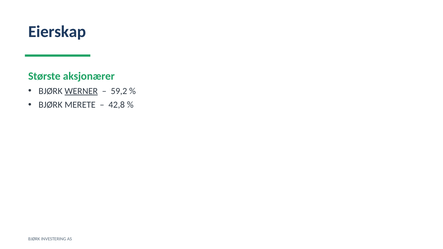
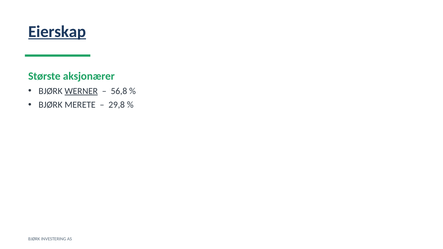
Eierskap underline: none -> present
59,2: 59,2 -> 56,8
42,8: 42,8 -> 29,8
